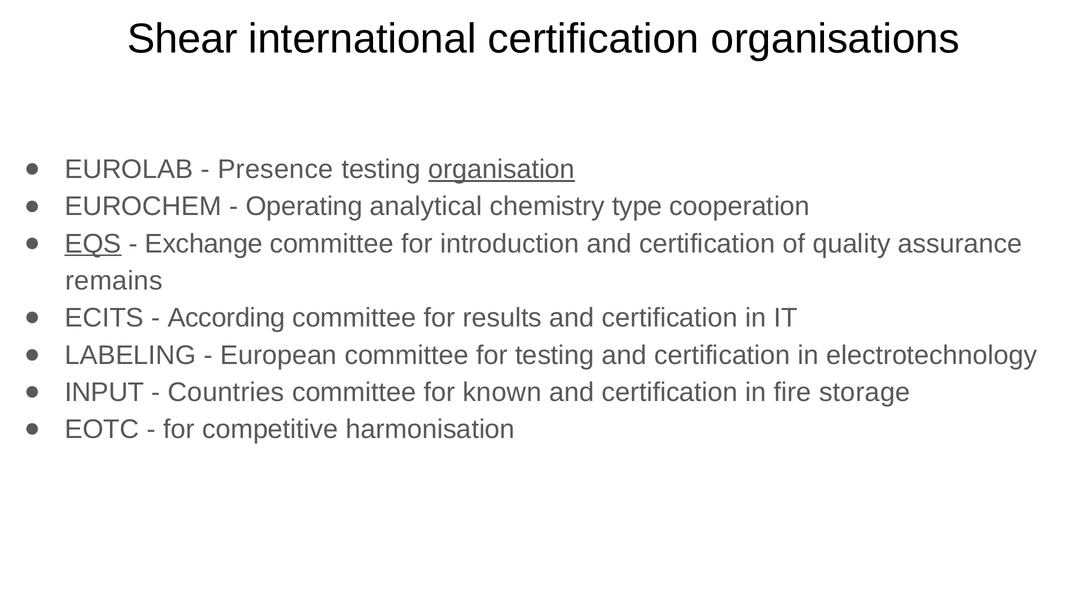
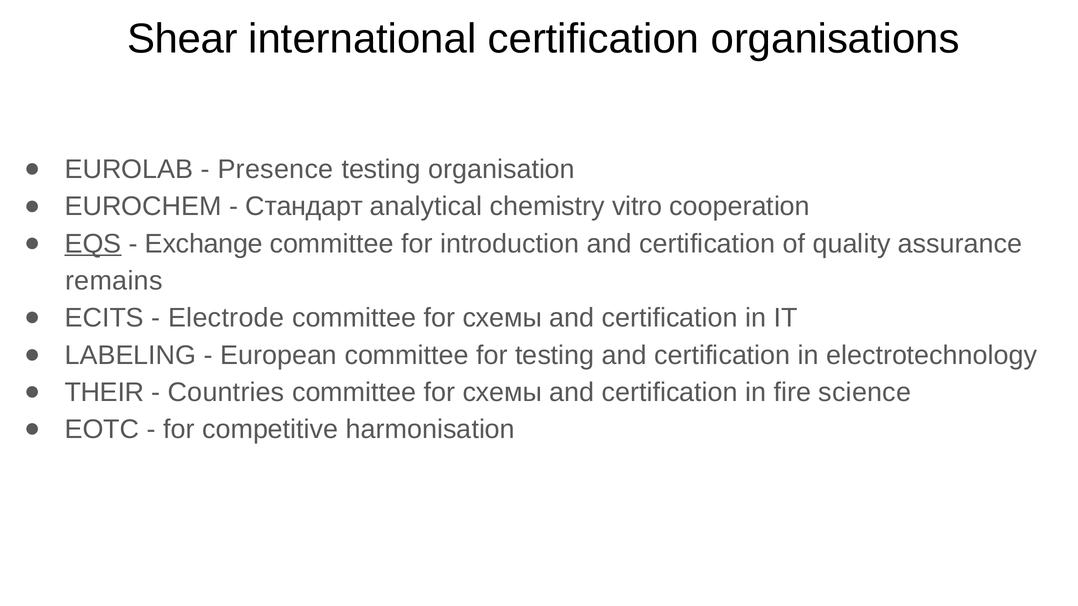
organisation underline: present -> none
Operating: Operating -> Стандарт
type: type -> vitro
According: According -> Electrode
results at (502, 318): results -> схемы
INPUT: INPUT -> THEIR
known at (502, 393): known -> схемы
storage: storage -> science
